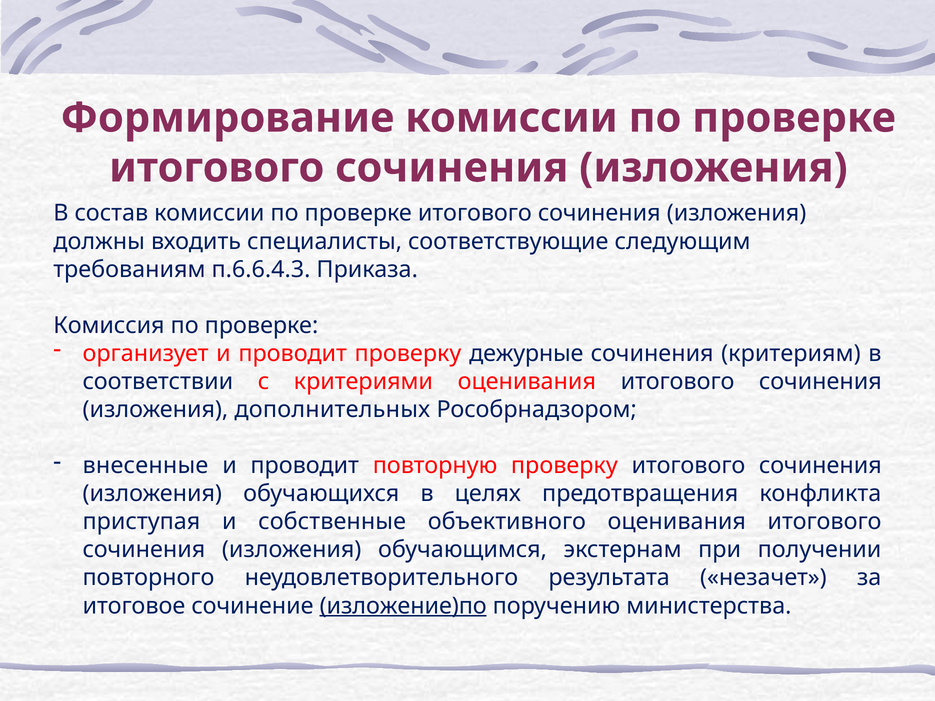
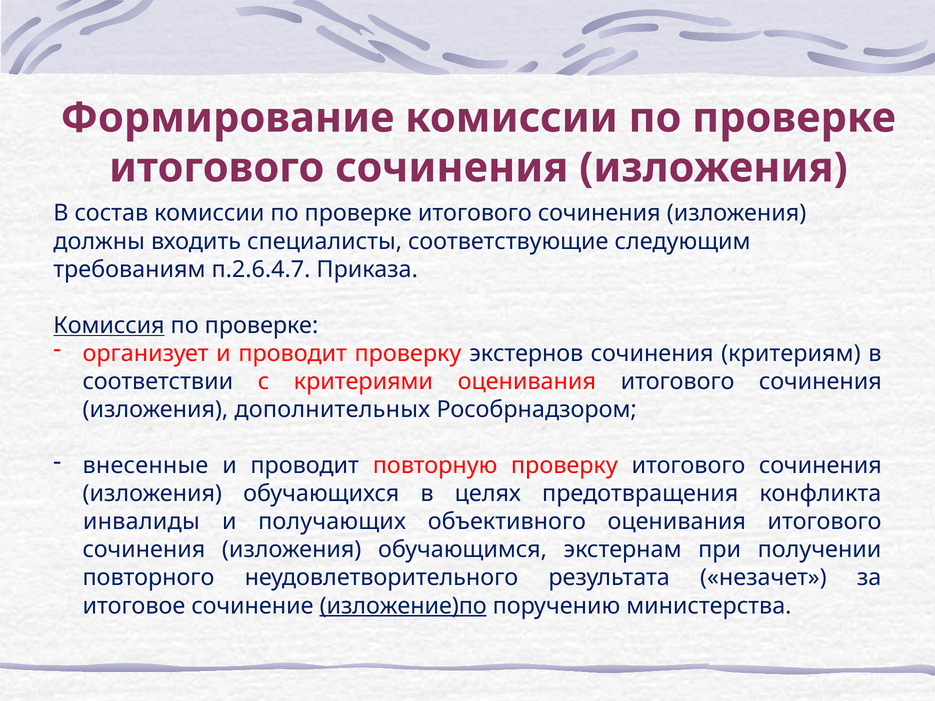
п.6.6.4.3: п.6.6.4.3 -> п.2.6.4.7
Комиссия underline: none -> present
дежурные: дежурные -> экстернов
приступая: приступая -> инвалиды
собственные: собственные -> получающих
